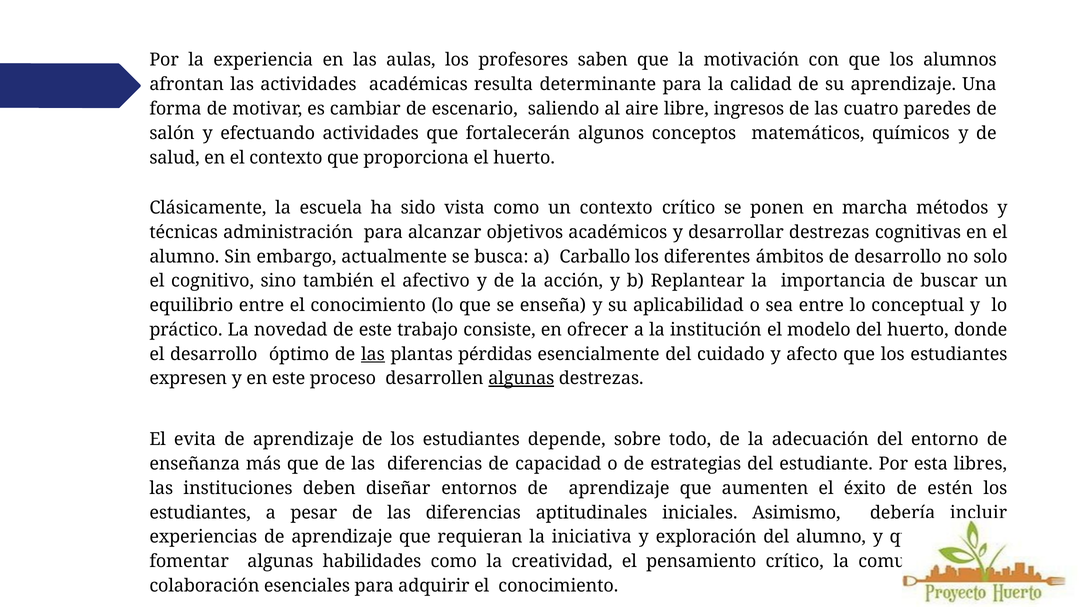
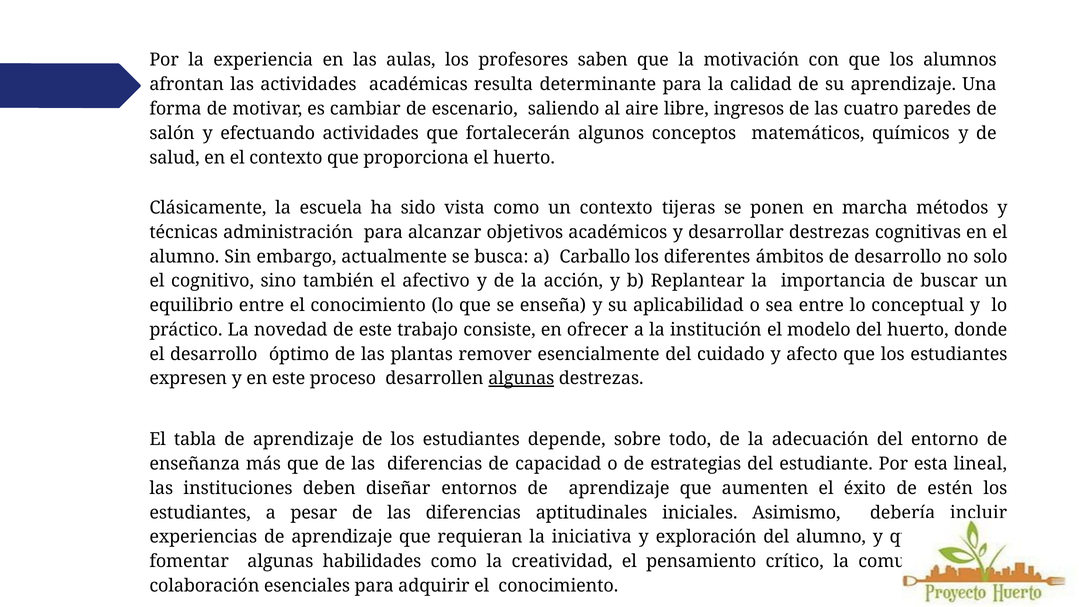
contexto crítico: crítico -> tijeras
las at (373, 354) underline: present -> none
pérdidas: pérdidas -> remover
evita: evita -> tabla
libres: libres -> lineal
